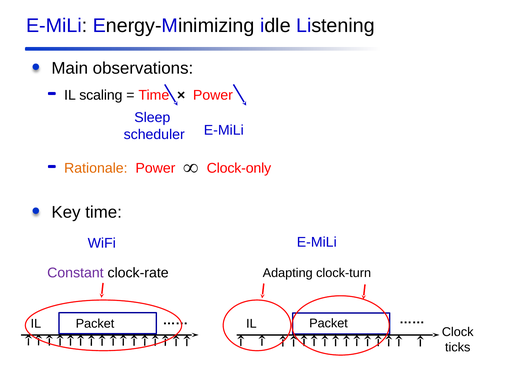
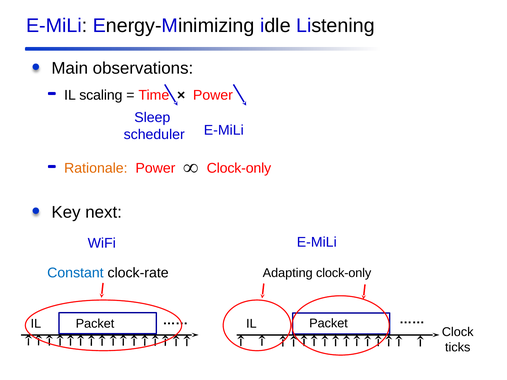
Key time: time -> next
Constant colour: purple -> blue
Adapting clock-turn: clock-turn -> clock-only
